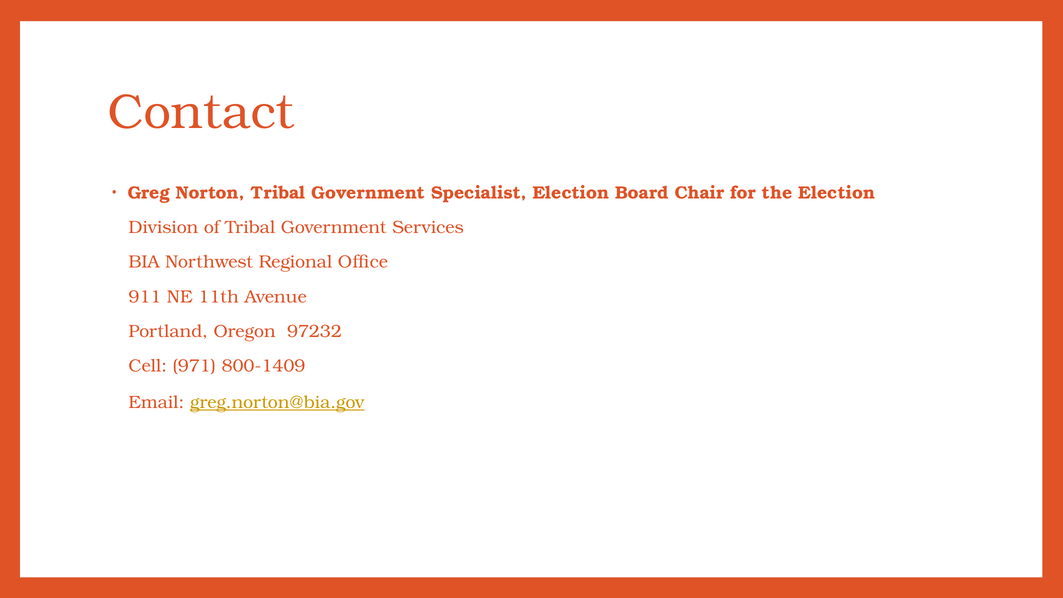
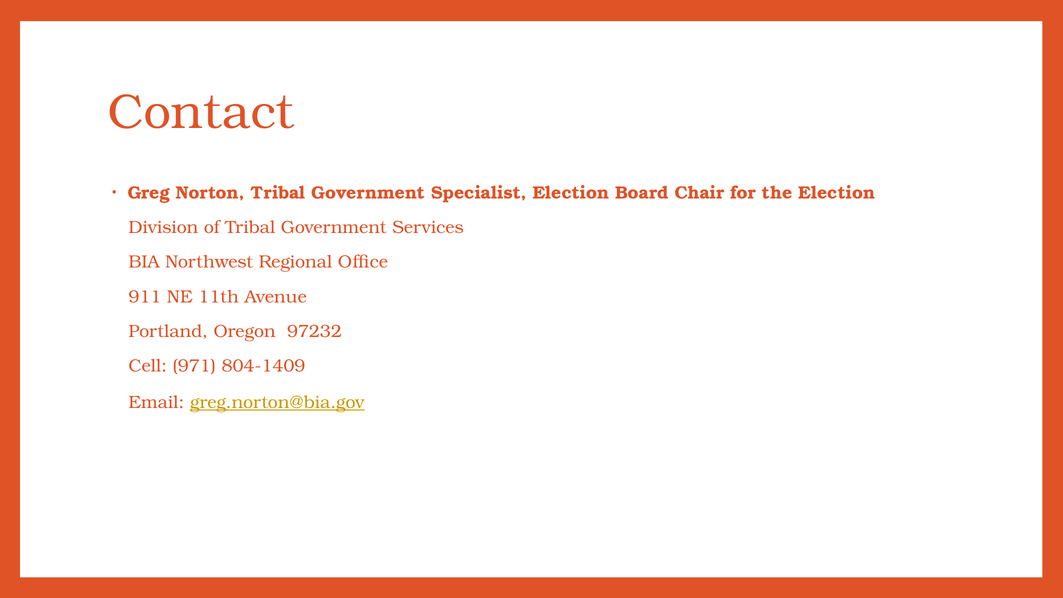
800-1409: 800-1409 -> 804-1409
